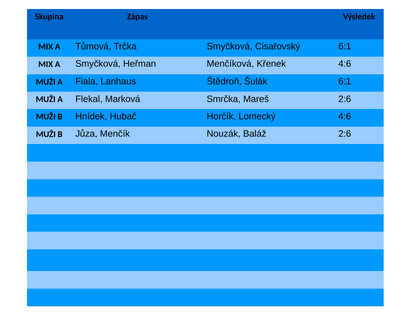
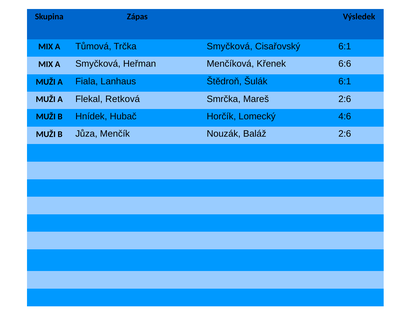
Křenek 4:6: 4:6 -> 6:6
Marková: Marková -> Retková
